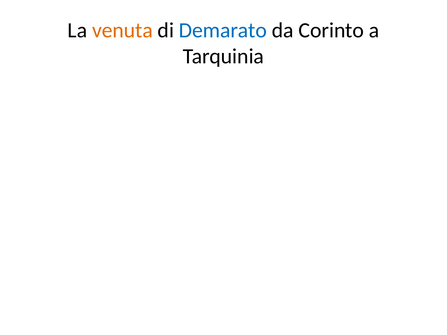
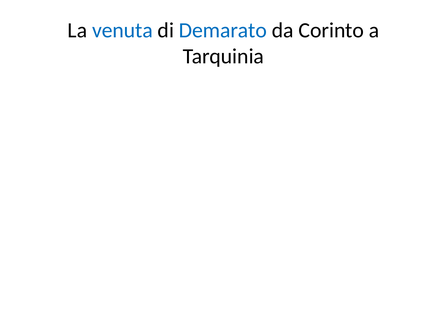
venuta colour: orange -> blue
